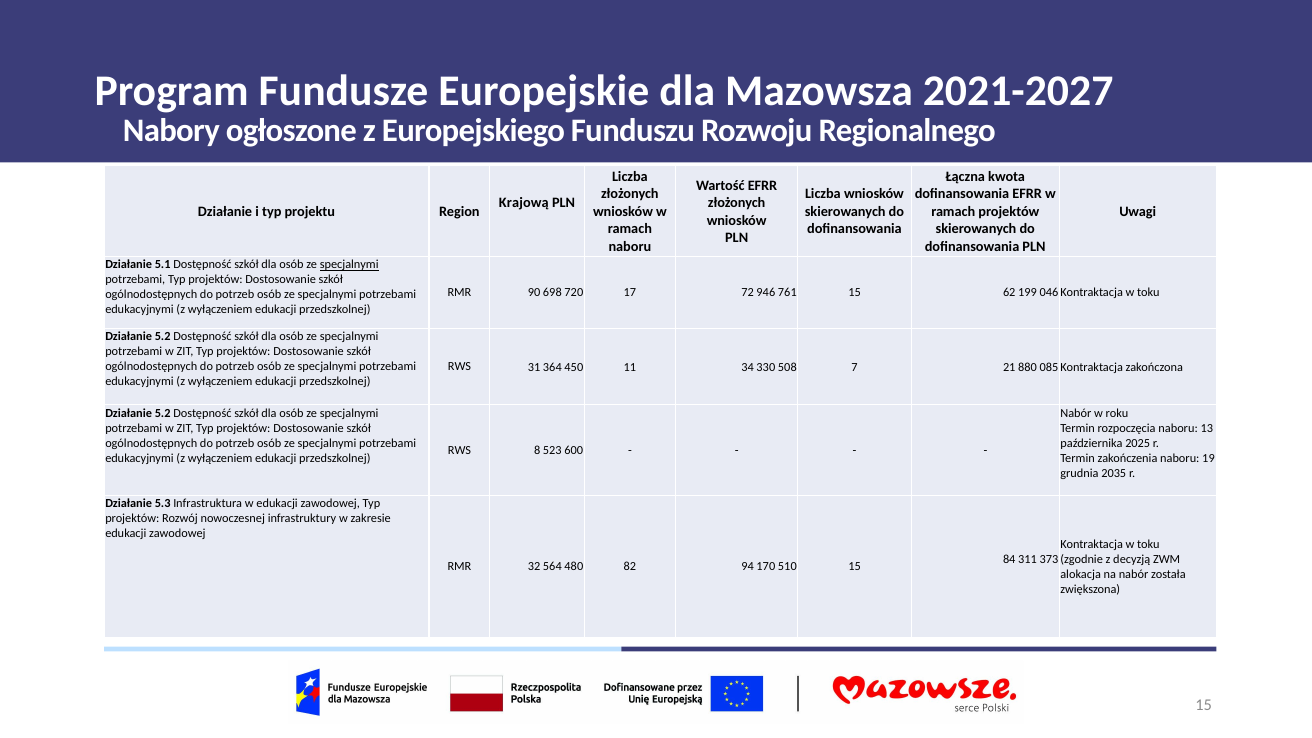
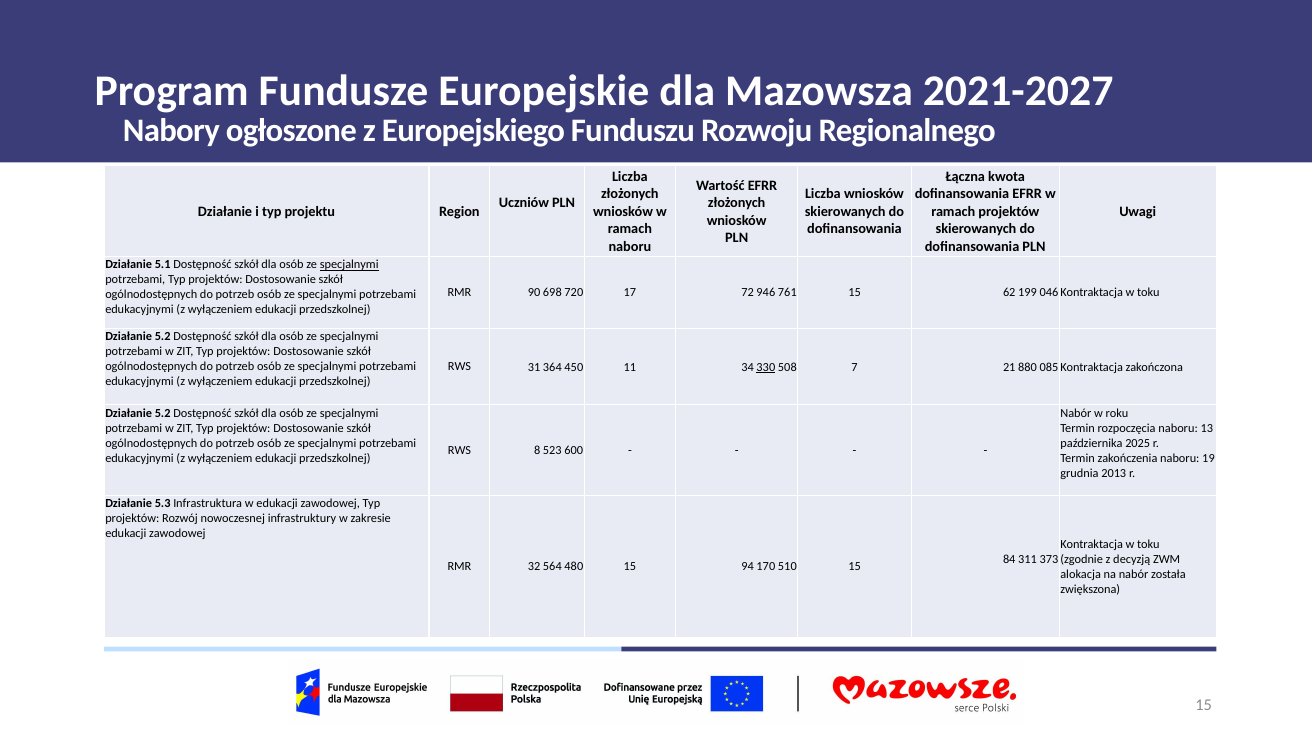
Krajową: Krajową -> Uczniów
330 underline: none -> present
2035: 2035 -> 2013
480 82: 82 -> 15
